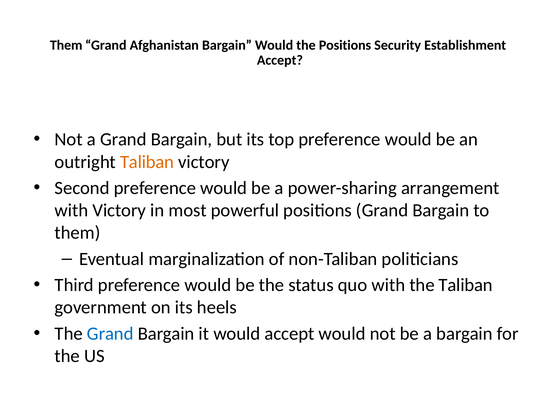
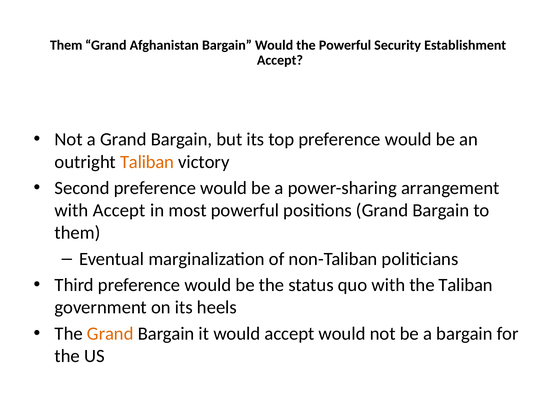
the Positions: Positions -> Powerful
with Victory: Victory -> Accept
Grand at (110, 334) colour: blue -> orange
